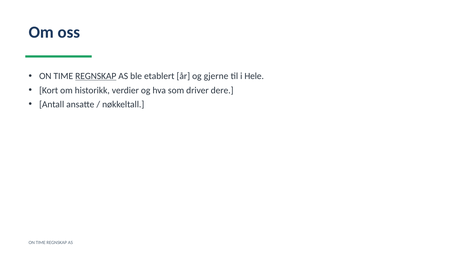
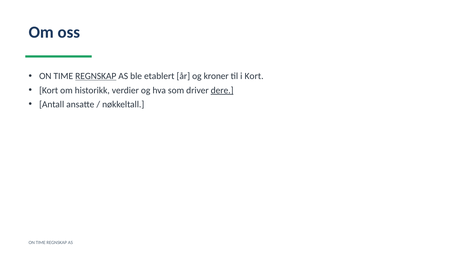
gjerne: gjerne -> kroner
i Hele: Hele -> Kort
dere underline: none -> present
